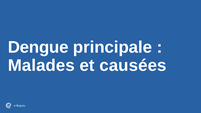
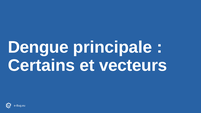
Malades: Malades -> Certains
causées: causées -> vecteurs
